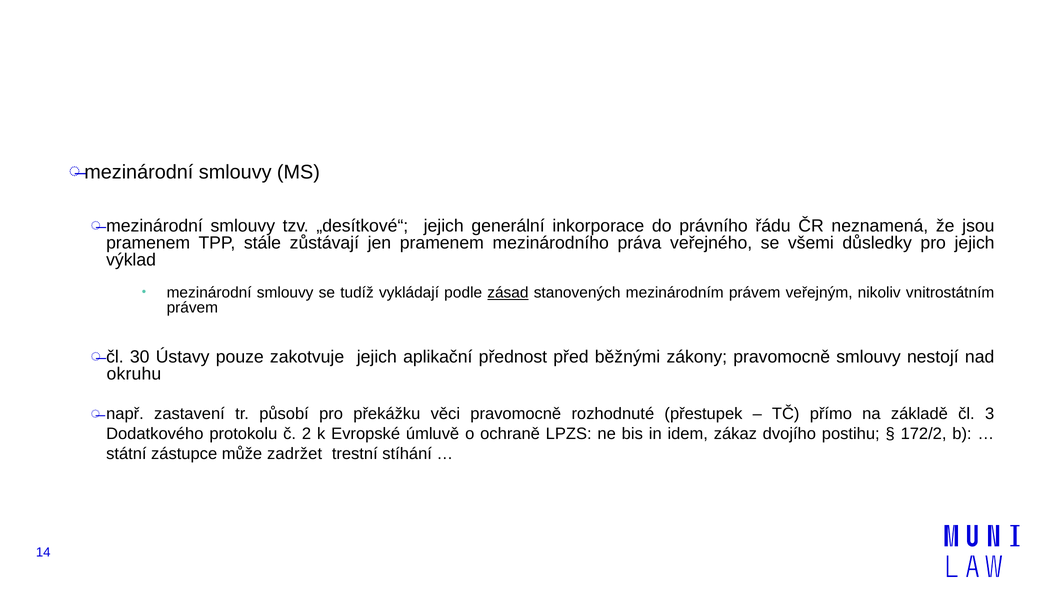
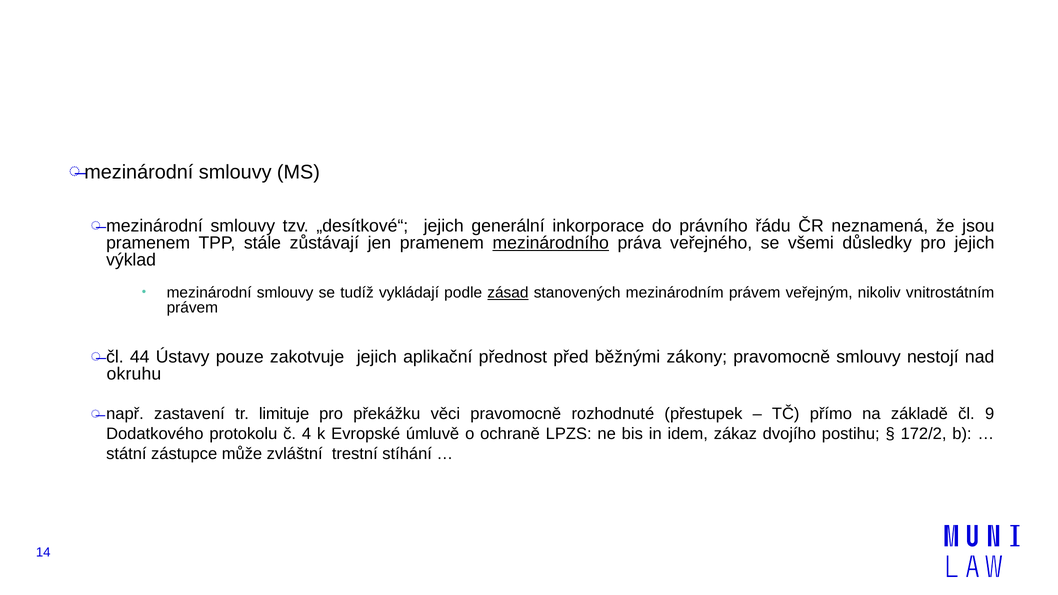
mezinárodního underline: none -> present
30: 30 -> 44
působí: působí -> limituje
3: 3 -> 9
2: 2 -> 4
zadržet: zadržet -> zvláštní
